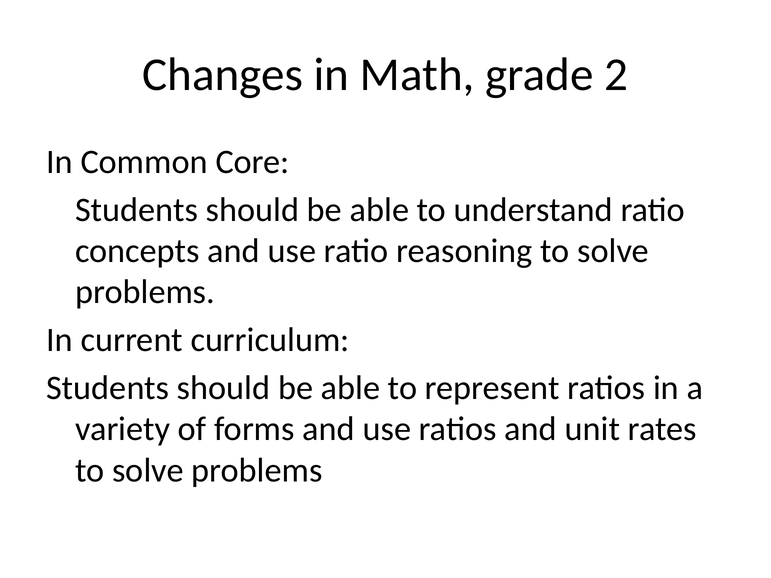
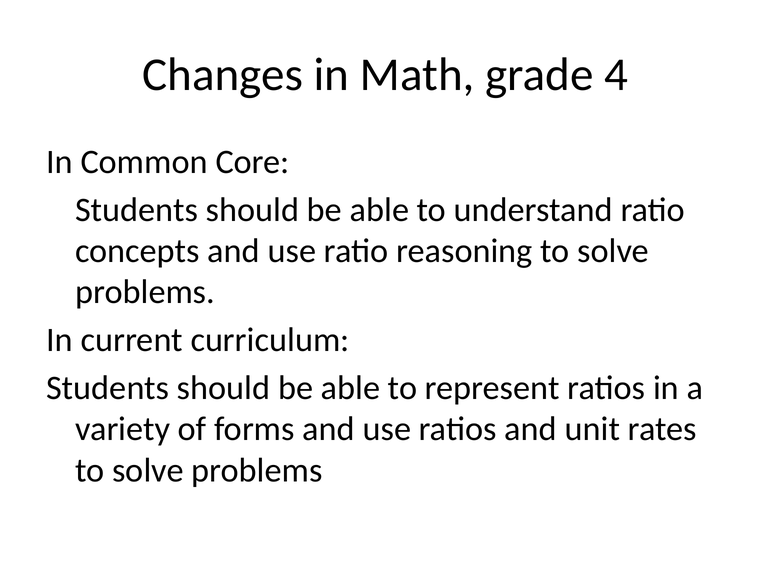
2: 2 -> 4
